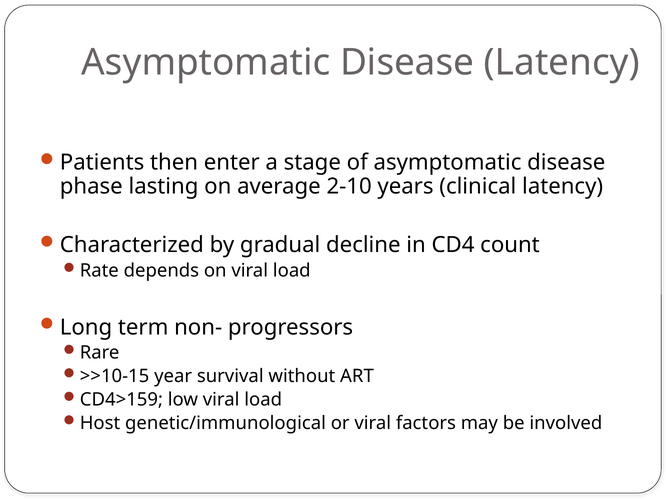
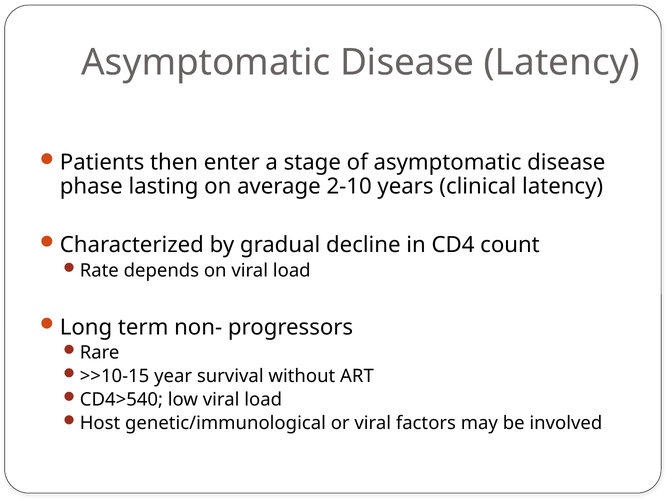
CD4>159: CD4>159 -> CD4>540
